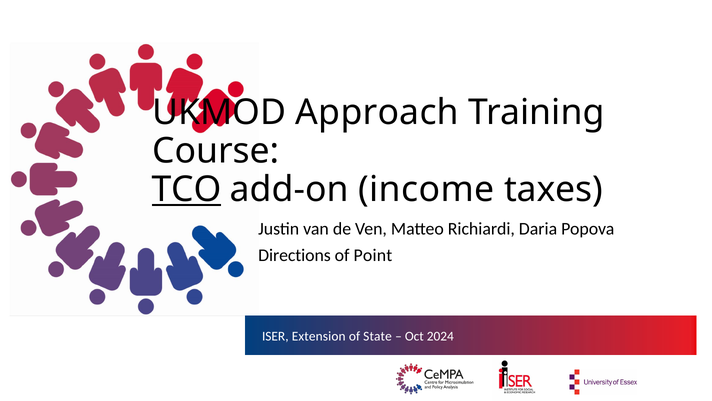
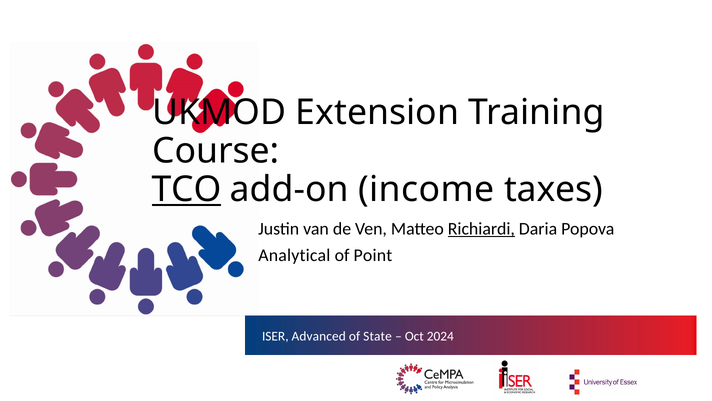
Approach: Approach -> Extension
Richiardi underline: none -> present
Directions: Directions -> Analytical
Extension: Extension -> Advanced
